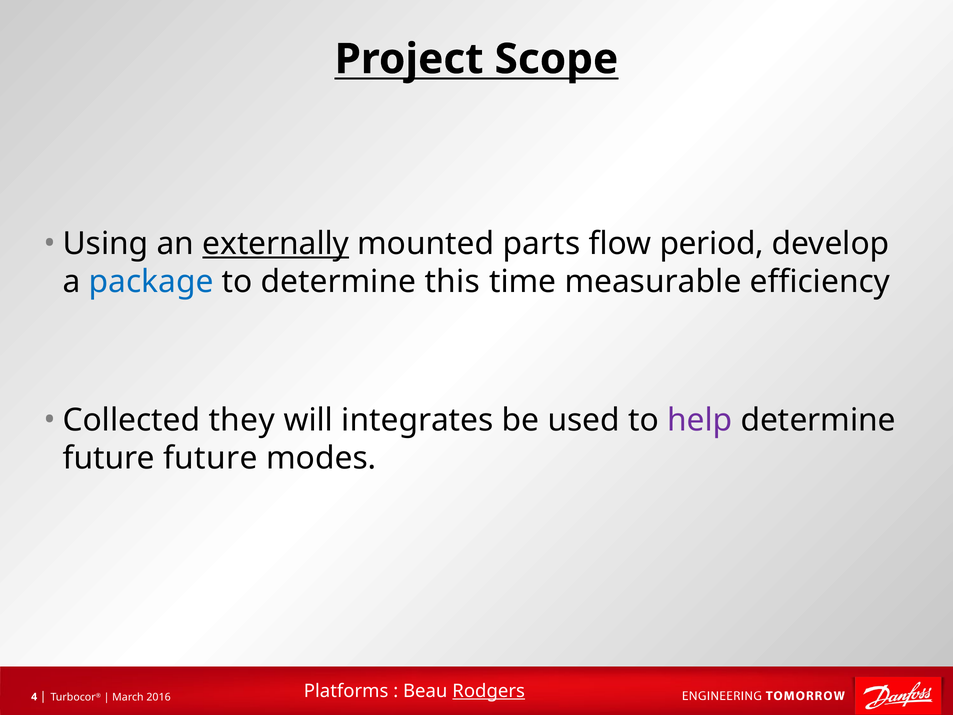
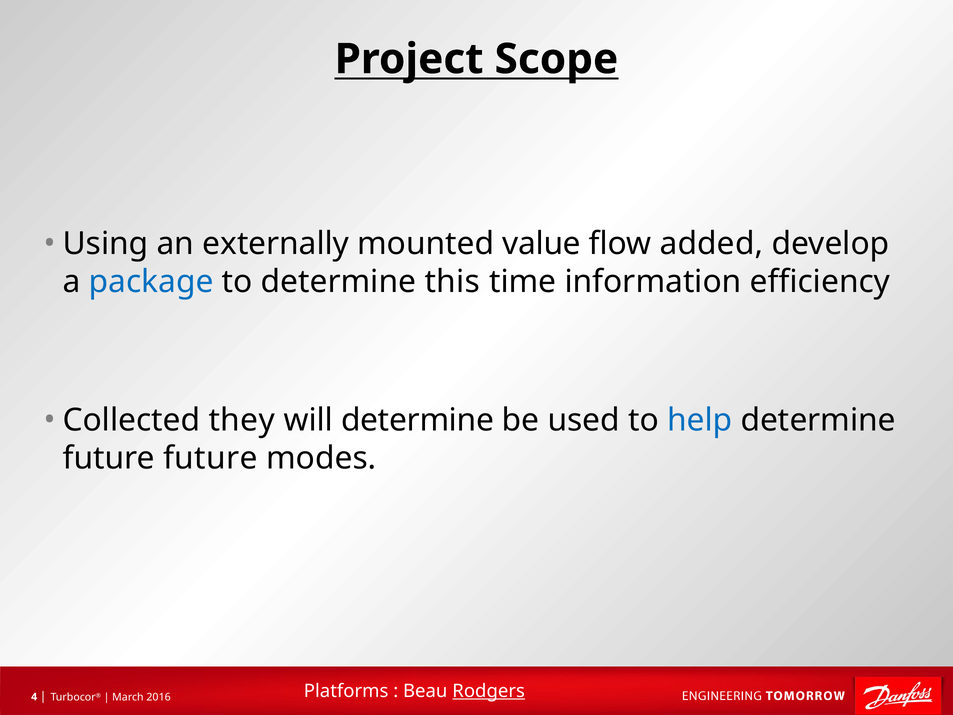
externally underline: present -> none
parts: parts -> value
period: period -> added
measurable: measurable -> information
will integrates: integrates -> determine
help colour: purple -> blue
